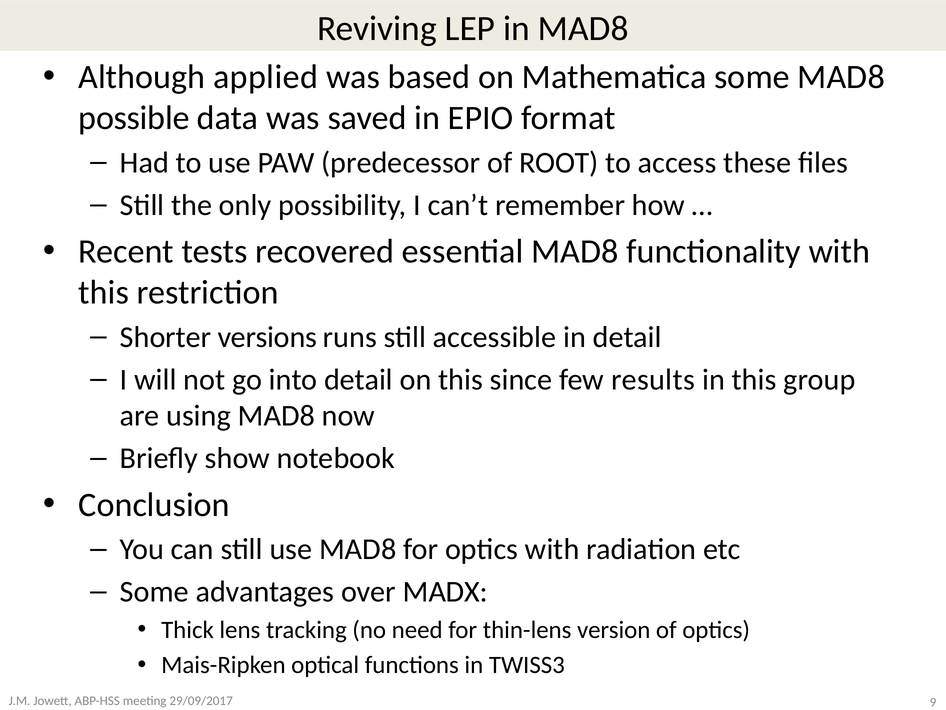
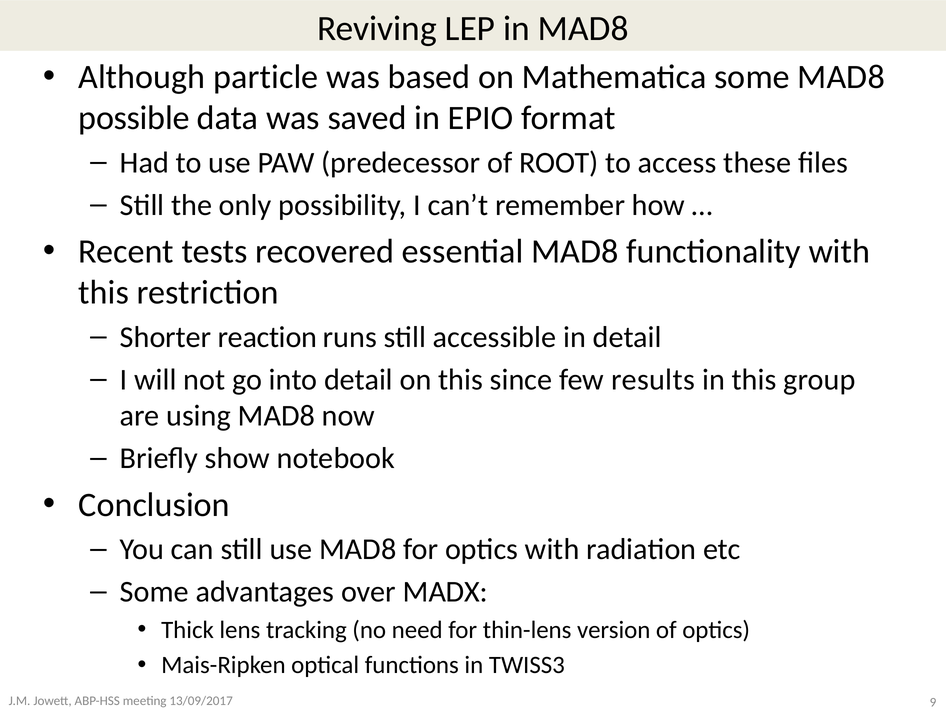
applied: applied -> particle
versions: versions -> reaction
29/09/2017: 29/09/2017 -> 13/09/2017
